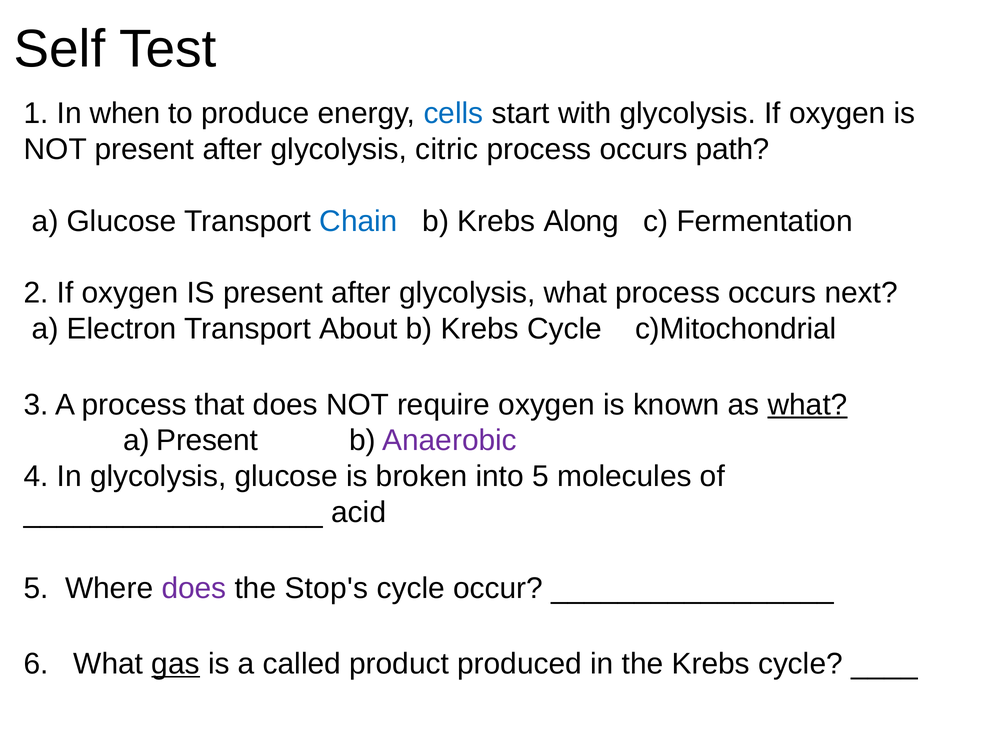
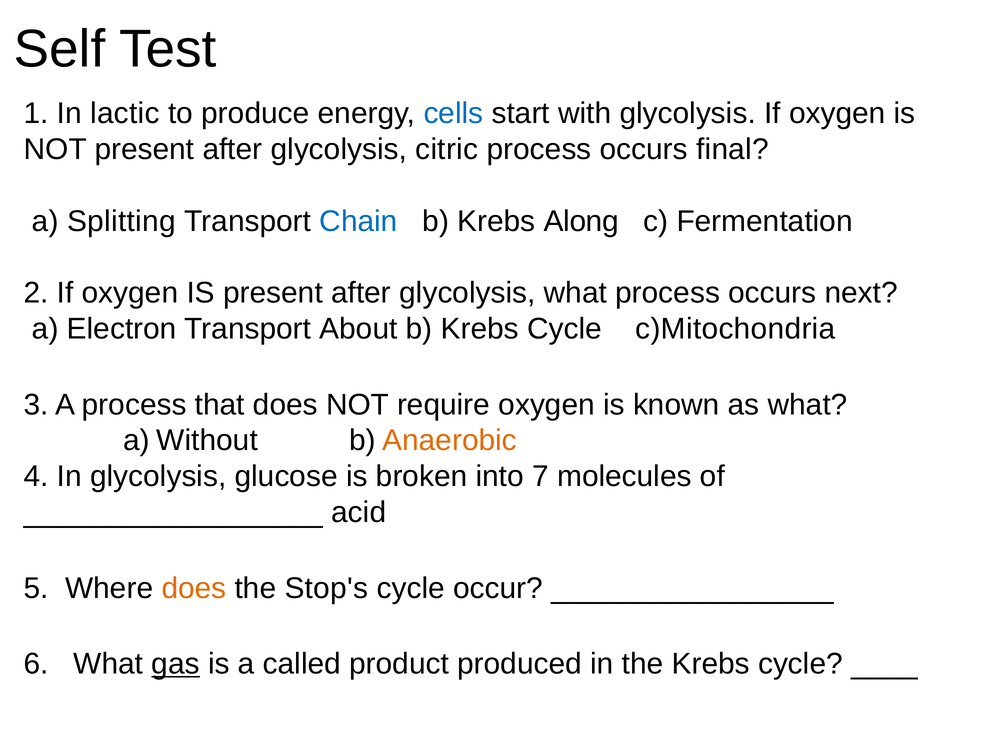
when: when -> lactic
path: path -> final
a Glucose: Glucose -> Splitting
c)Mitochondrial: c)Mitochondrial -> c)Mitochondria
what at (808, 405) underline: present -> none
a Present: Present -> Without
Anaerobic colour: purple -> orange
into 5: 5 -> 7
does at (194, 588) colour: purple -> orange
